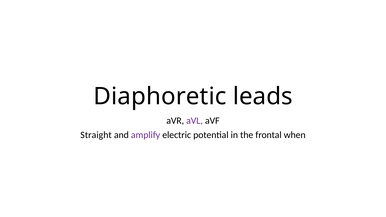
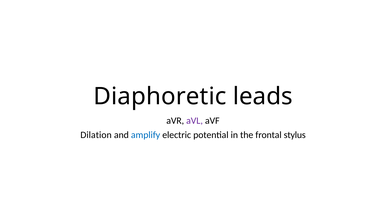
Straight: Straight -> Dilation
amplify colour: purple -> blue
when: when -> stylus
